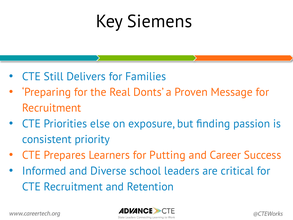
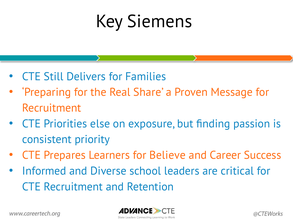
Donts: Donts -> Share
Putting: Putting -> Believe
